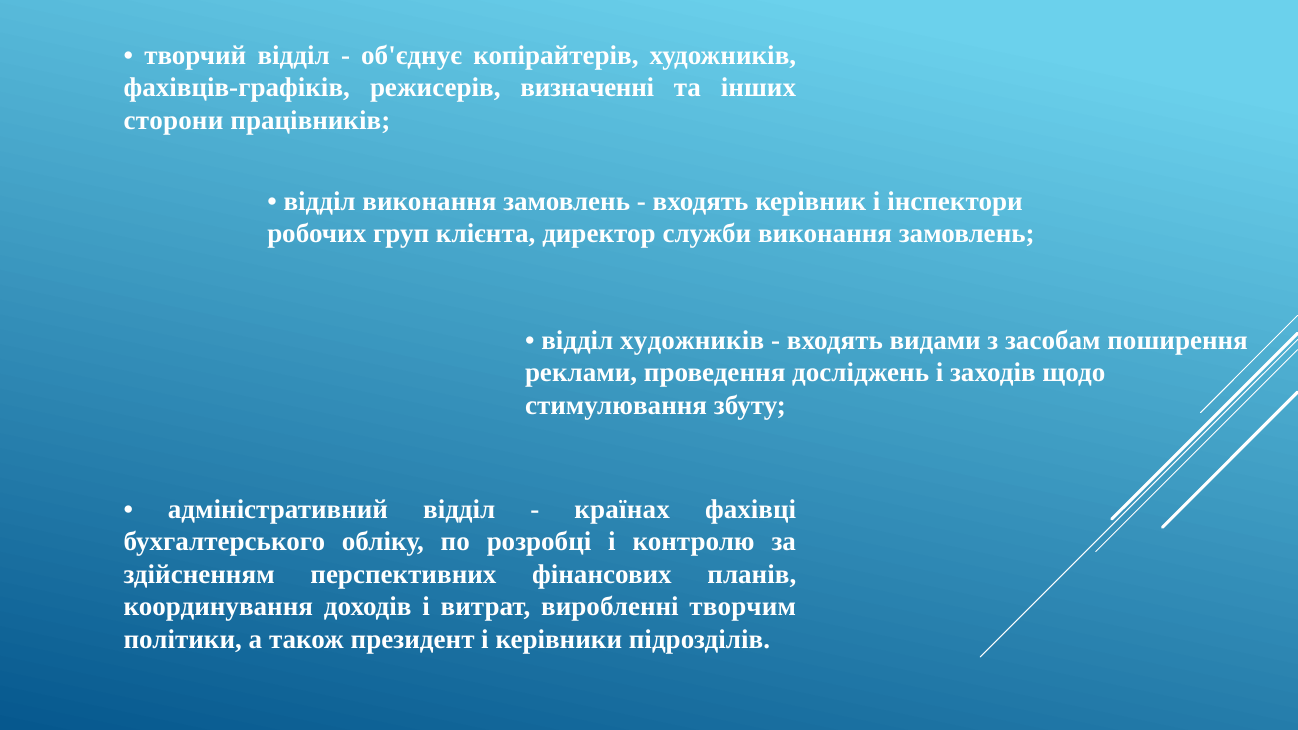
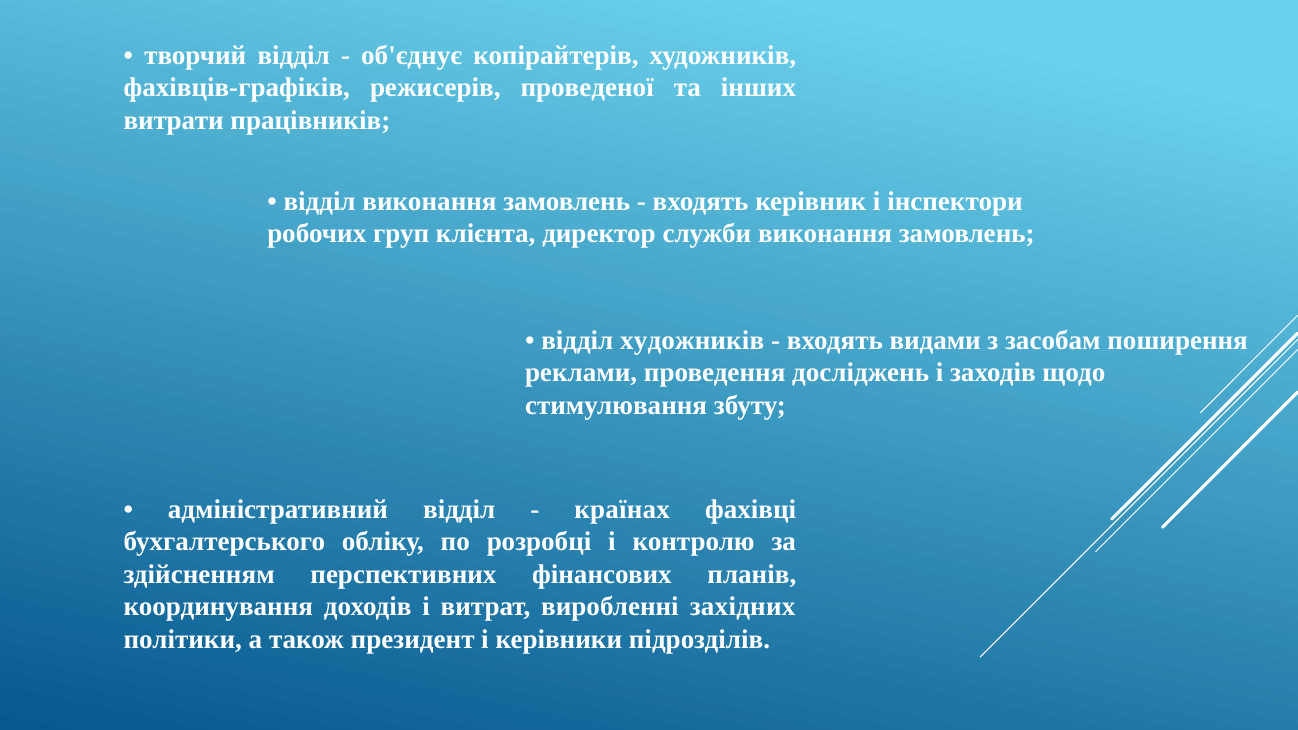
визначенні: визначенні -> проведеної
сторони: сторони -> витрати
творчим: творчим -> західних
